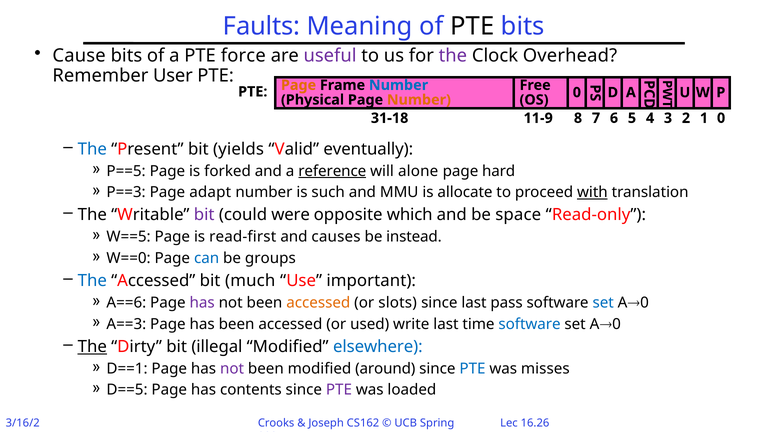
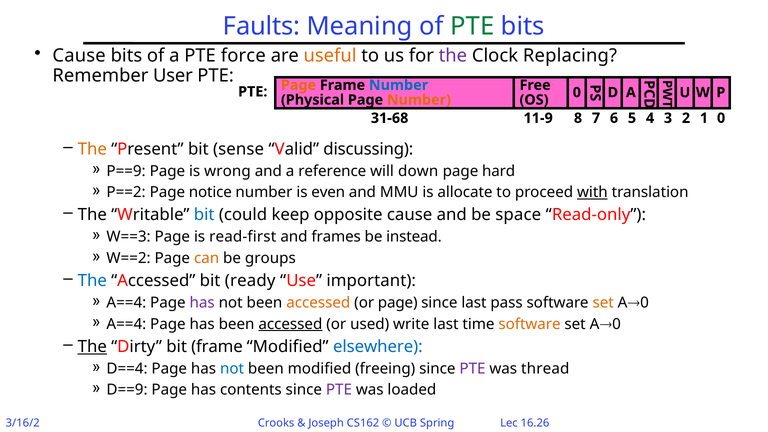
PTE at (472, 26) colour: black -> green
useful colour: purple -> orange
Overhead: Overhead -> Replacing
31-18: 31-18 -> 31-68
The at (92, 149) colour: blue -> orange
yields: yields -> sense
eventually: eventually -> discussing
P==5: P==5 -> P==9
forked: forked -> wrong
reference underline: present -> none
alone: alone -> down
P==3: P==3 -> P==2
adapt: adapt -> notice
such: such -> even
bit at (204, 215) colour: purple -> blue
were: were -> keep
opposite which: which -> cause
W==5: W==5 -> W==3
causes: causes -> frames
W==0: W==0 -> W==2
can colour: blue -> orange
much: much -> ready
A==6 at (126, 303): A==6 -> A==4
or slots: slots -> page
set at (603, 303) colour: blue -> orange
A==3 at (126, 324): A==3 -> A==4
accessed at (290, 324) underline: none -> present
software at (530, 324) colour: blue -> orange
bit illegal: illegal -> frame
D==1: D==1 -> D==4
not at (232, 369) colour: purple -> blue
around: around -> freeing
PTE at (472, 369) colour: blue -> purple
misses: misses -> thread
D==5: D==5 -> D==9
